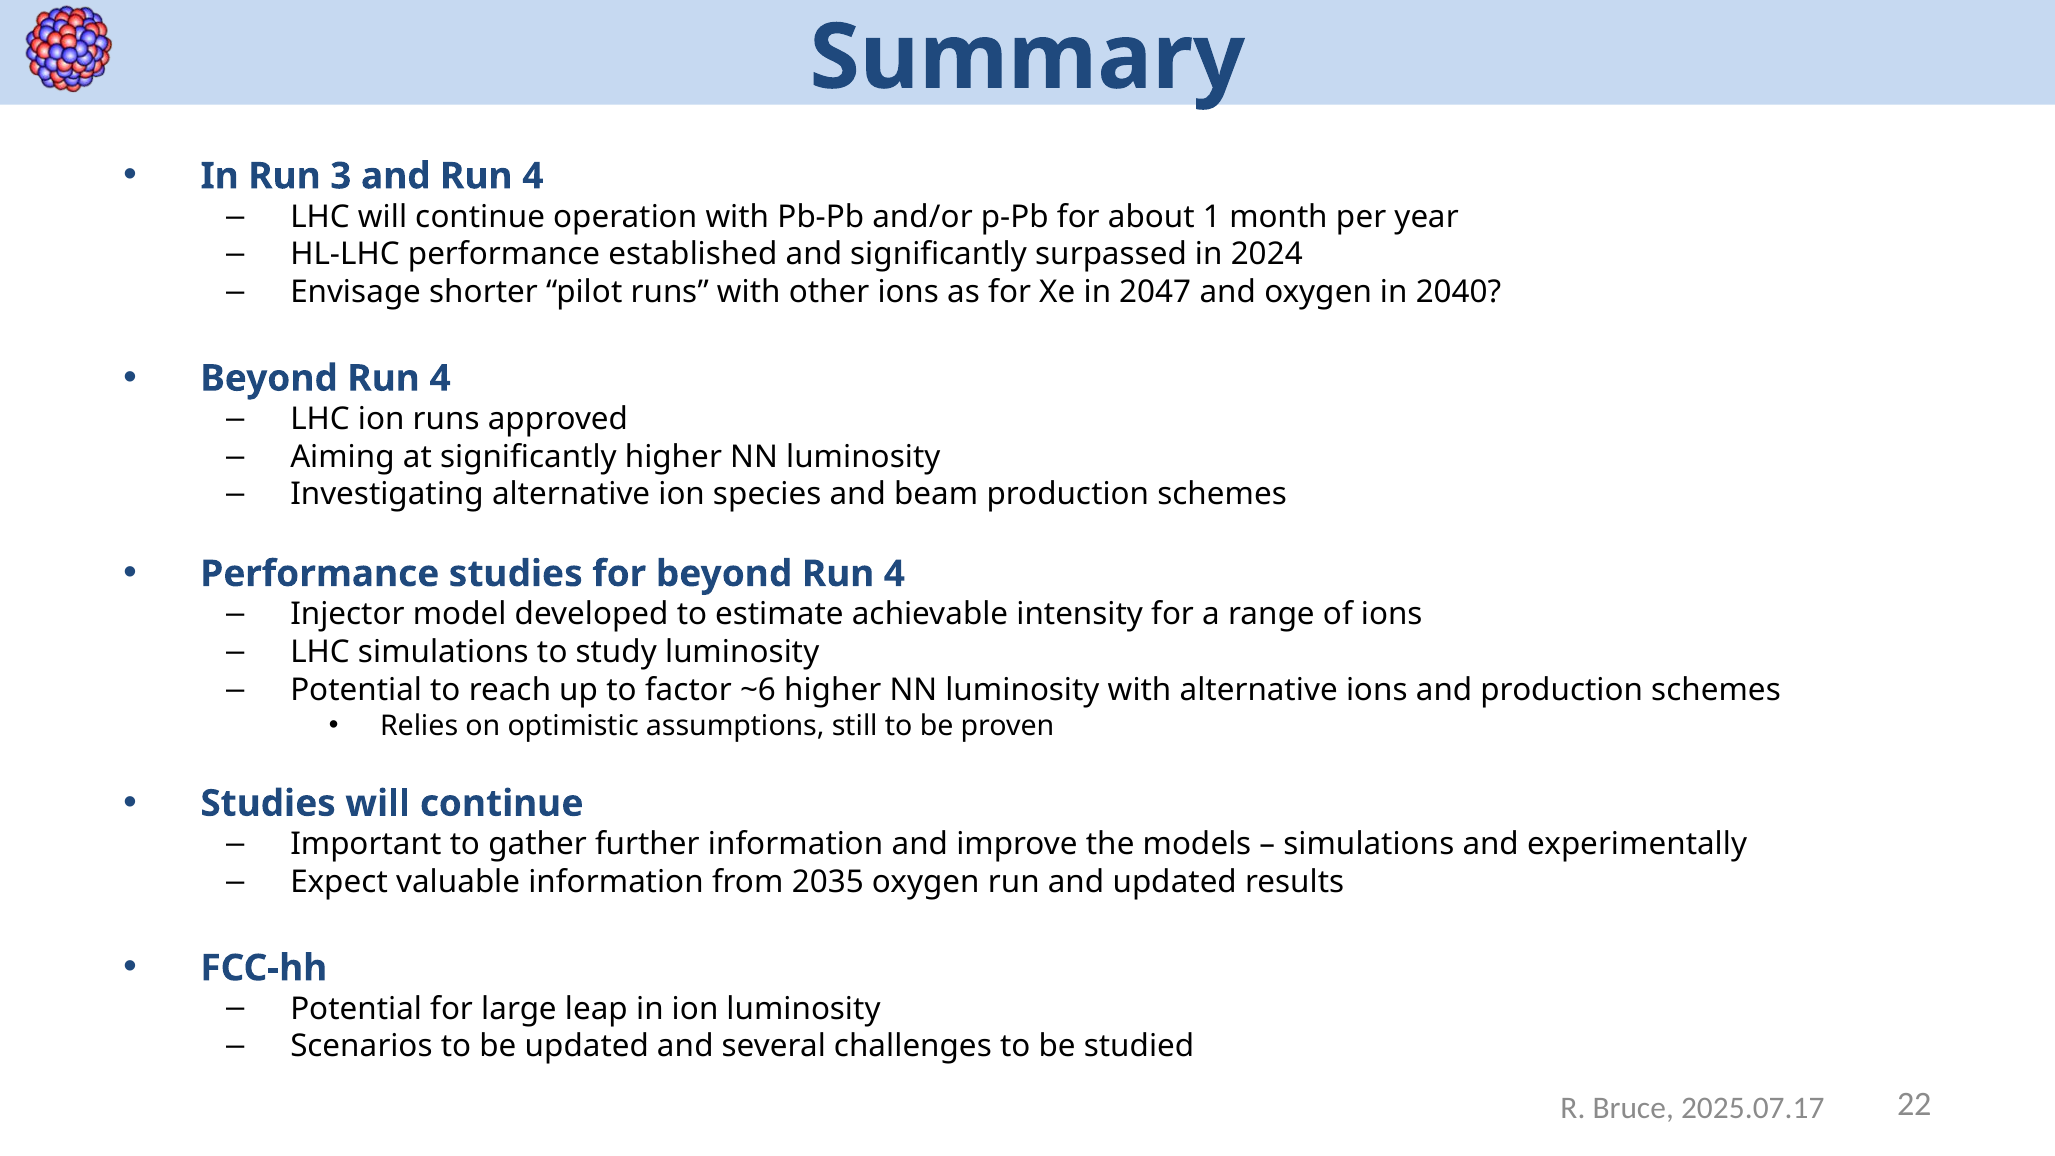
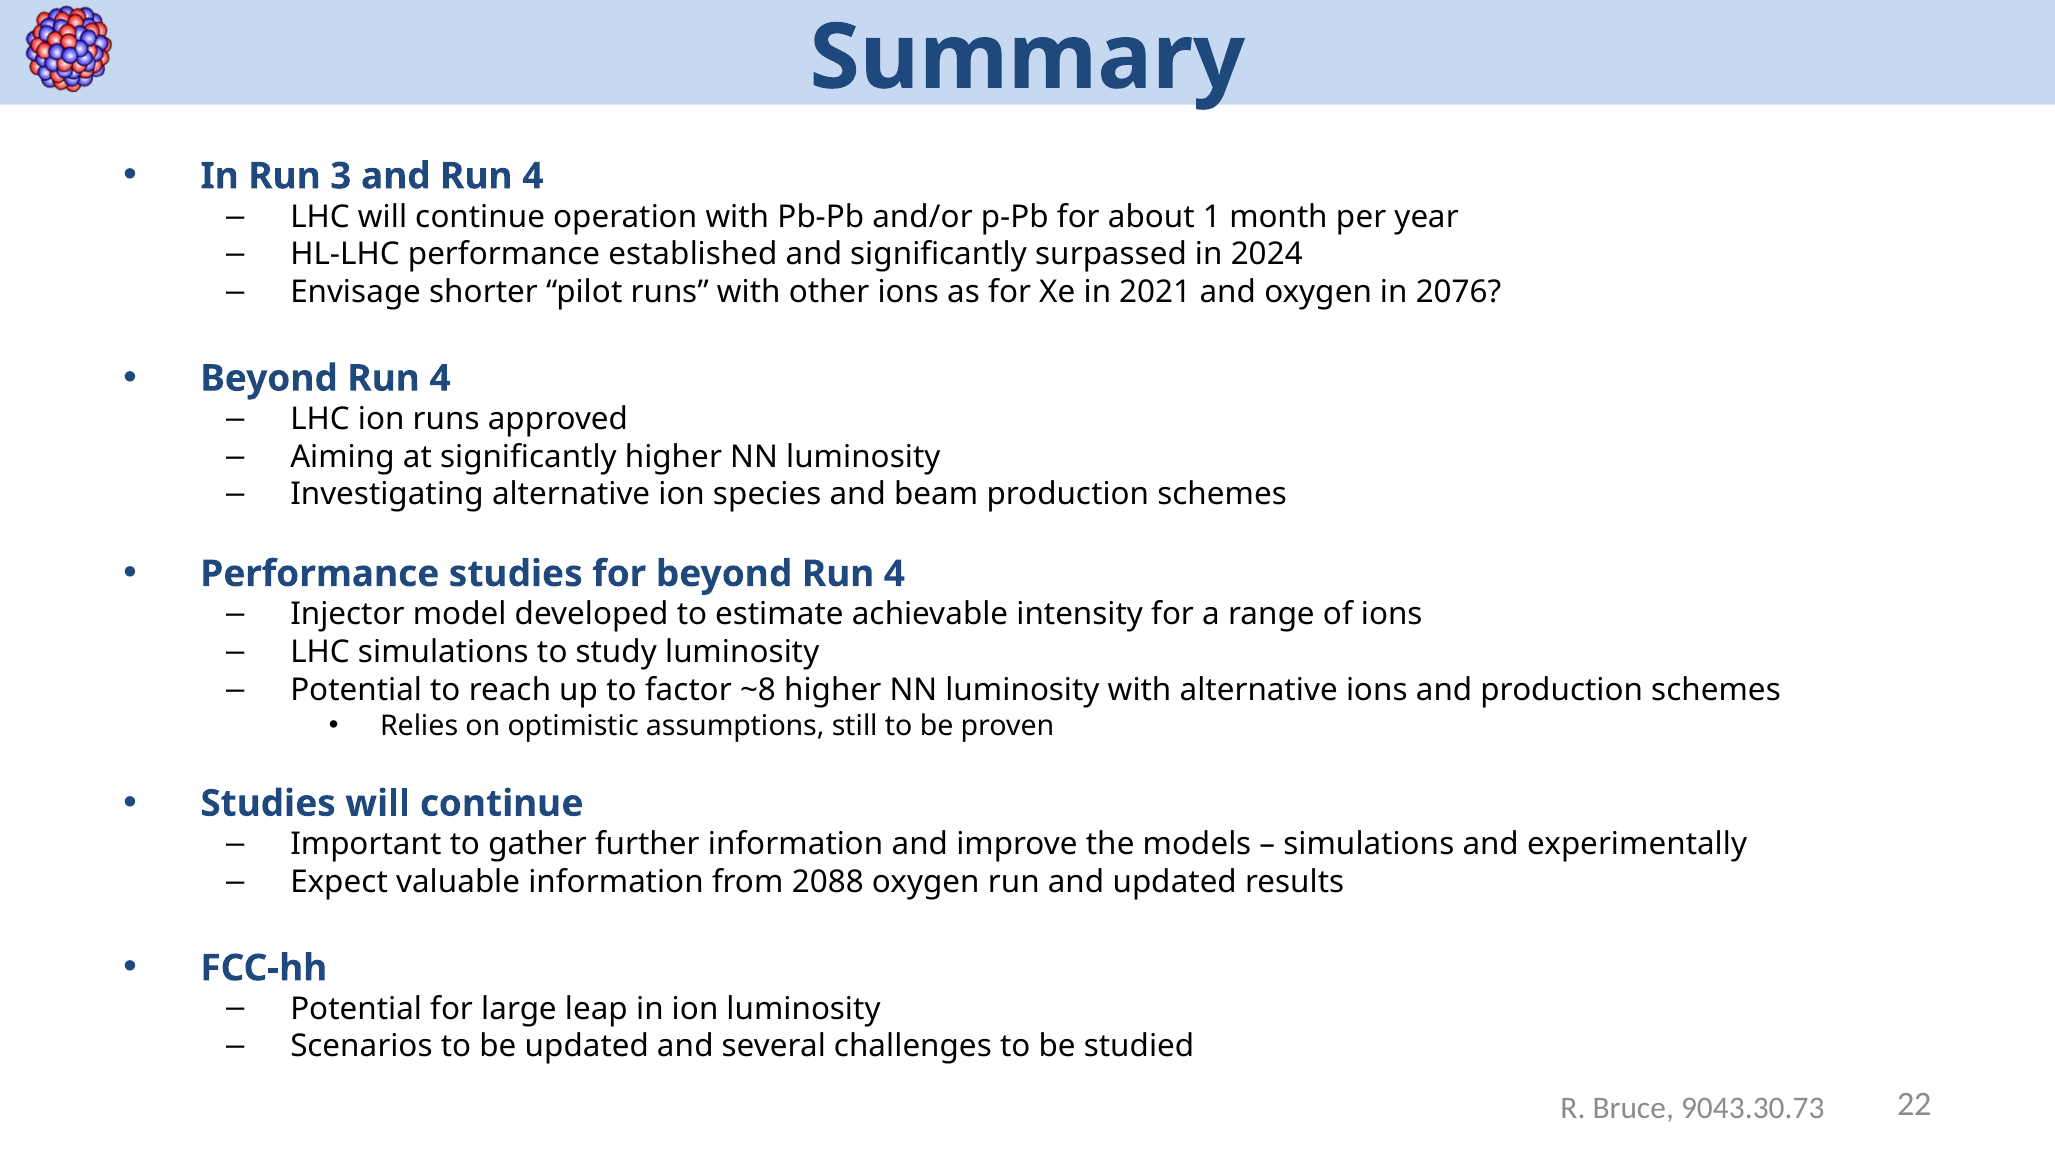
2047: 2047 -> 2021
2040: 2040 -> 2076
~6: ~6 -> ~8
2035: 2035 -> 2088
2025.07.17: 2025.07.17 -> 9043.30.73
